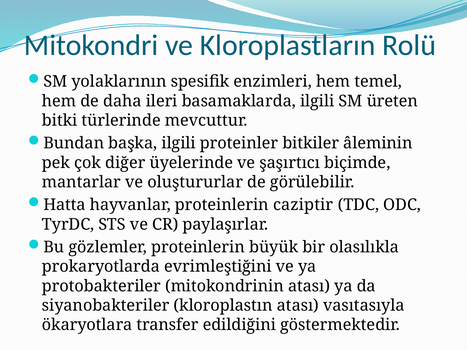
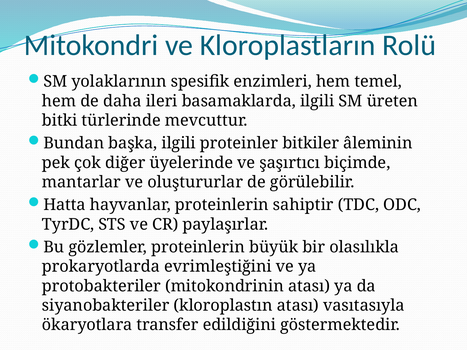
caziptir: caziptir -> sahiptir
